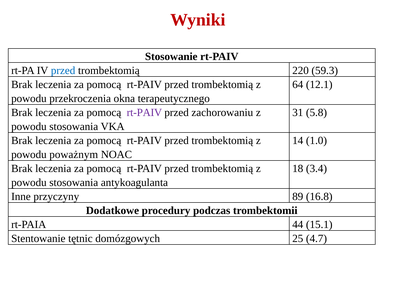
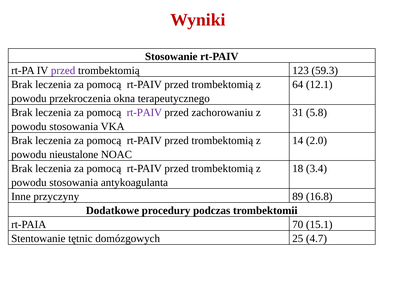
przed at (63, 71) colour: blue -> purple
220: 220 -> 123
1.0: 1.0 -> 2.0
poważnym: poważnym -> nieustalone
44: 44 -> 70
